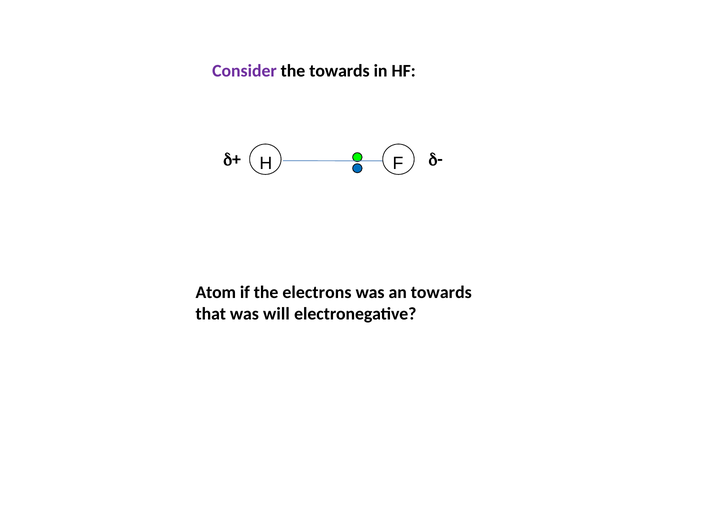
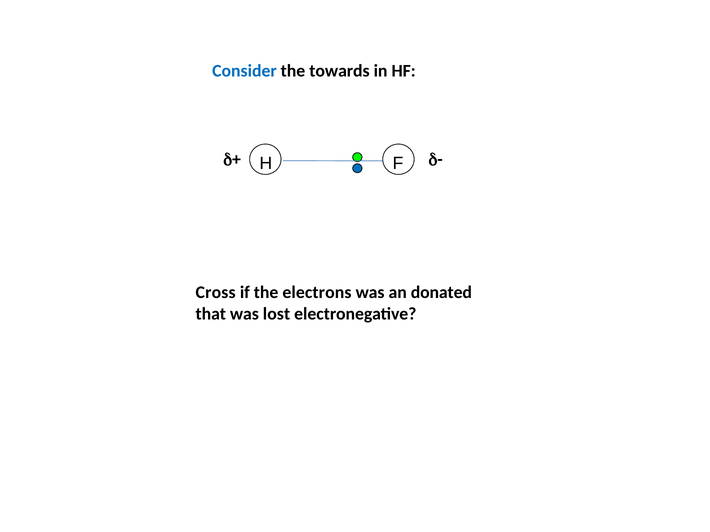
Consider colour: purple -> blue
Atom: Atom -> Cross
an towards: towards -> donated
will: will -> lost
